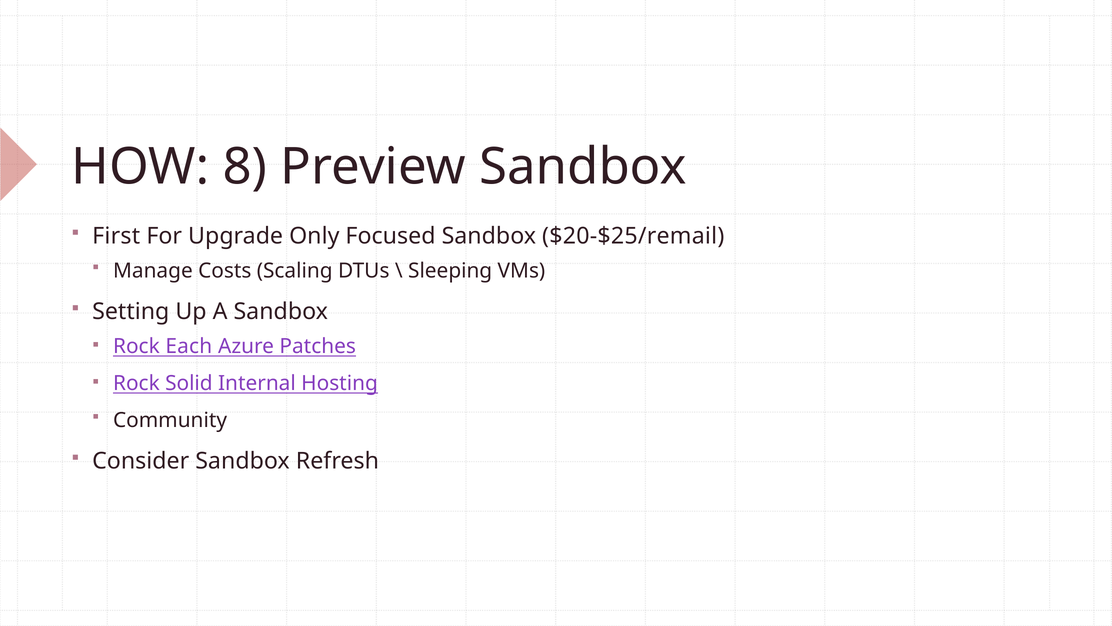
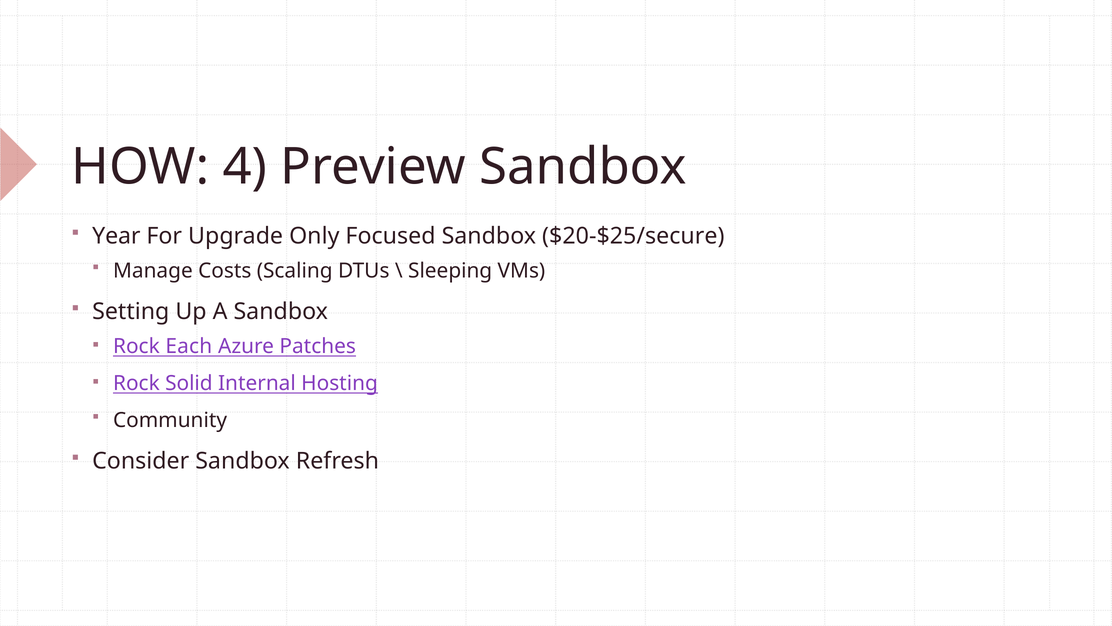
8: 8 -> 4
First: First -> Year
$20-$25/remail: $20-$25/remail -> $20-$25/secure
